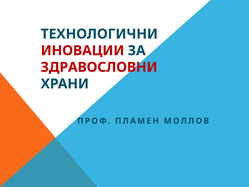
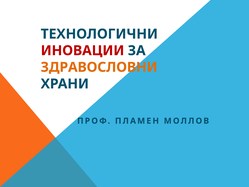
ЗДРАВОСЛОВНИ colour: red -> orange
